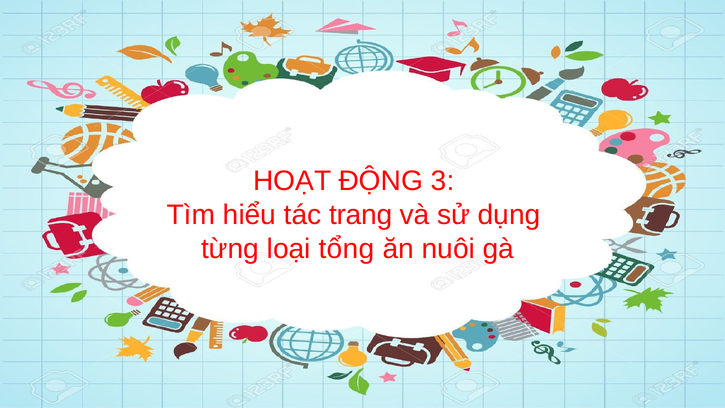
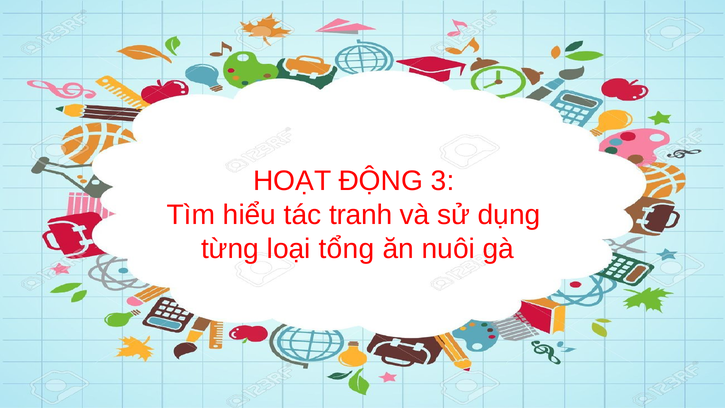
trang: trang -> tranh
